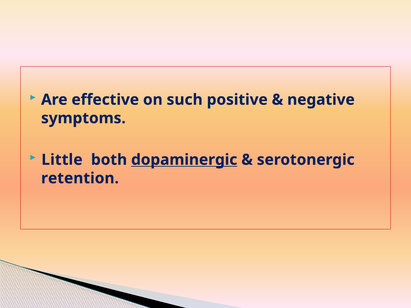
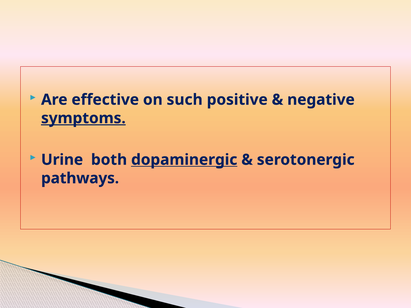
symptoms underline: none -> present
Little: Little -> Urine
retention: retention -> pathways
